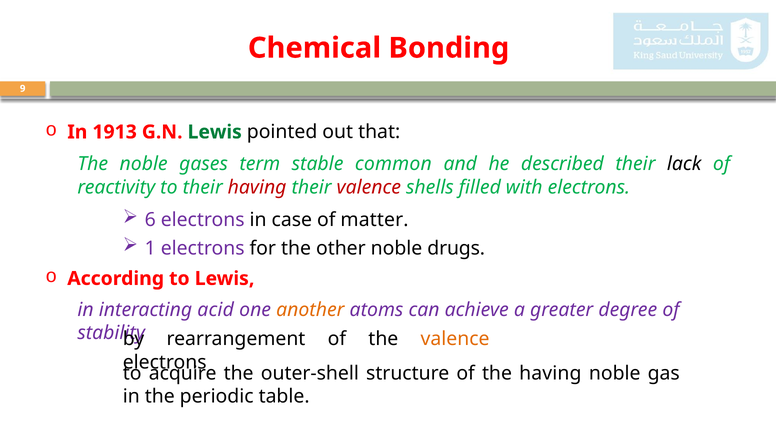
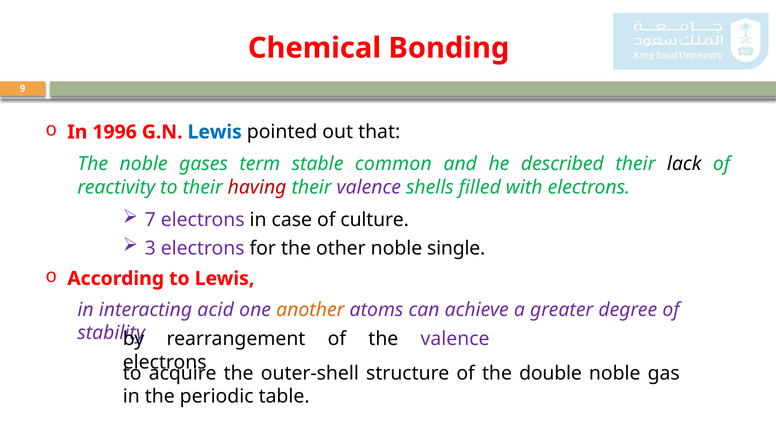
1913: 1913 -> 1996
Lewis at (215, 132) colour: green -> blue
valence at (369, 188) colour: red -> purple
6: 6 -> 7
matter: matter -> culture
1: 1 -> 3
drugs: drugs -> single
valence at (455, 339) colour: orange -> purple
the having: having -> double
